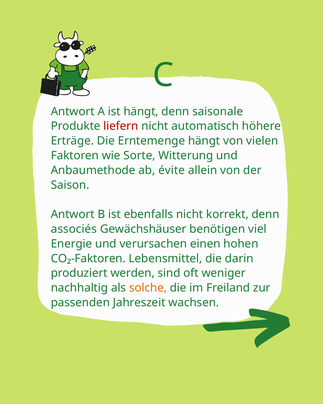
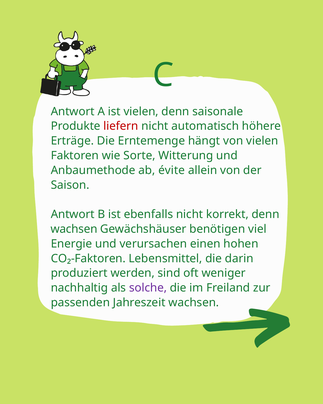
ist hängt: hängt -> vielen
associés at (74, 229): associés -> wachsen
solche colour: orange -> purple
